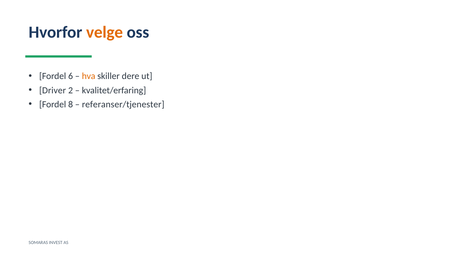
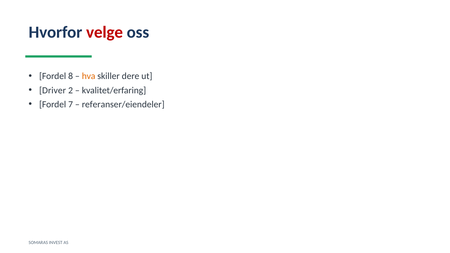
velge colour: orange -> red
6: 6 -> 8
8: 8 -> 7
referanser/tjenester: referanser/tjenester -> referanser/eiendeler
